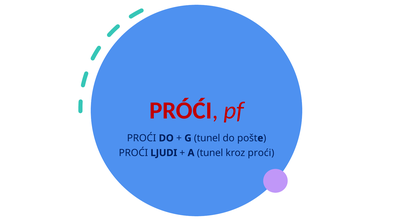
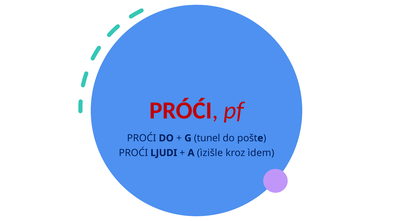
A tunel: tunel -> ìzišle
kroz proći: proći -> ìdem
